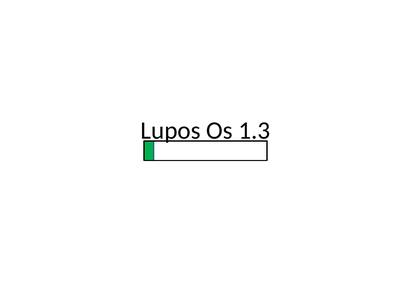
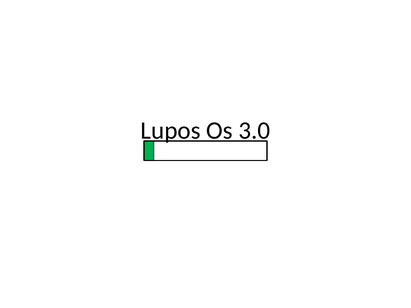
1.3: 1.3 -> 3.0
